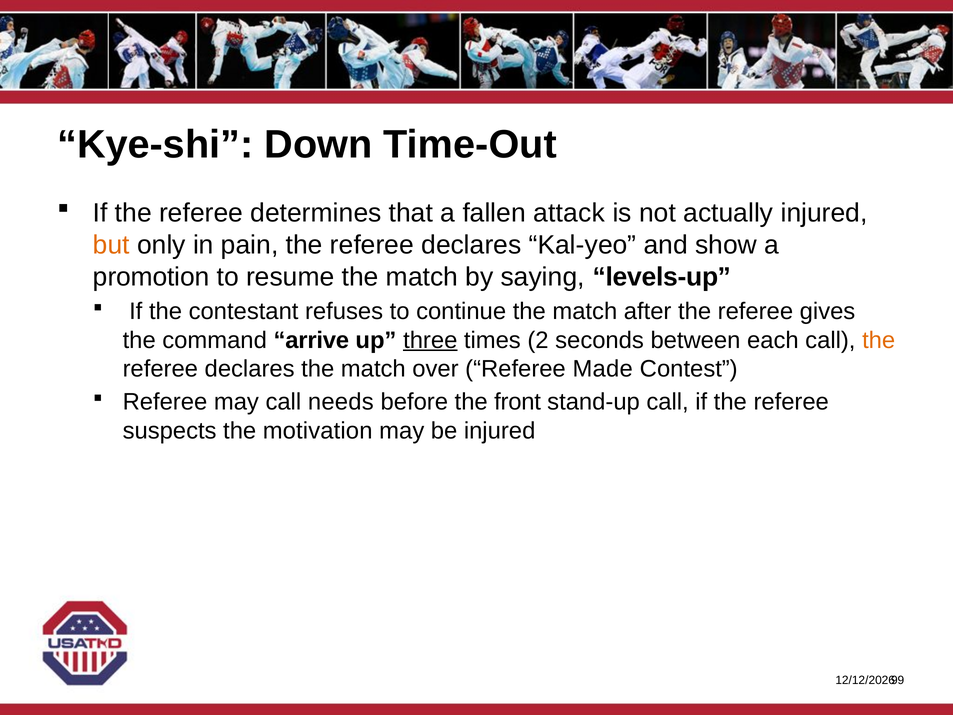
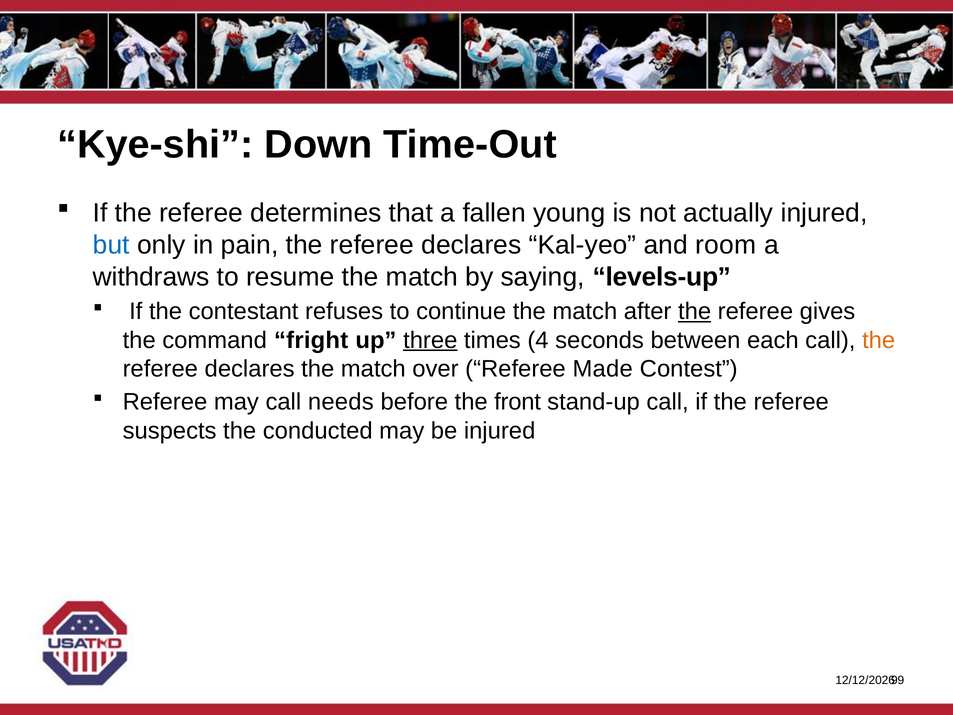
attack: attack -> young
but colour: orange -> blue
show: show -> room
promotion: promotion -> withdraws
the at (695, 311) underline: none -> present
arrive: arrive -> fright
2: 2 -> 4
motivation: motivation -> conducted
